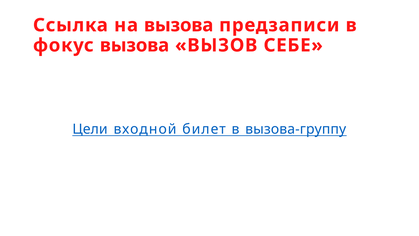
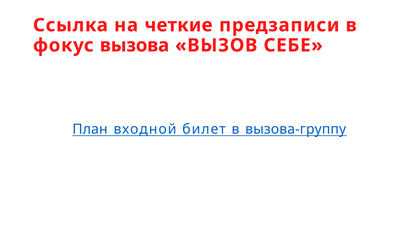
на вызова: вызова -> четкие
Цели: Цели -> План
